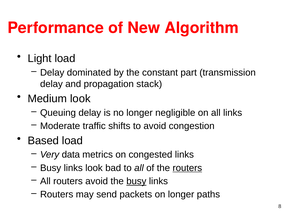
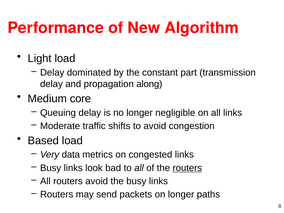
stack: stack -> along
Medium look: look -> core
busy at (136, 181) underline: present -> none
